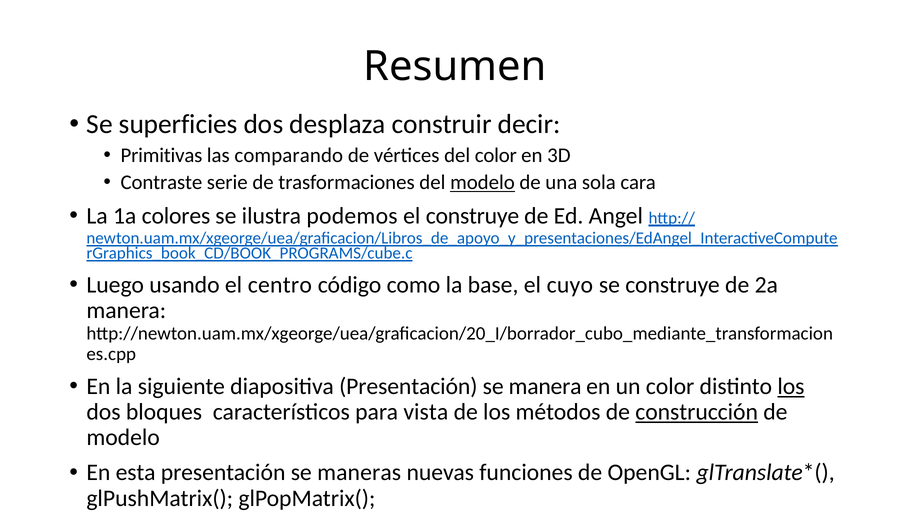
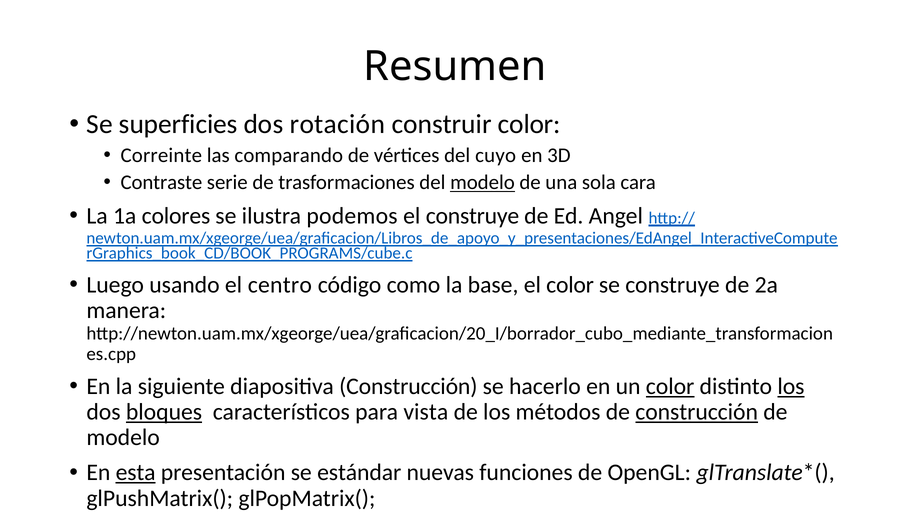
desplaza: desplaza -> rotación
construir decir: decir -> color
Primitivas: Primitivas -> Correinte
del color: color -> cuyo
el cuyo: cuyo -> color
diapositiva Presentación: Presentación -> Construcción
se manera: manera -> hacerlo
color at (670, 386) underline: none -> present
bloques underline: none -> present
esta underline: none -> present
maneras: maneras -> estándar
